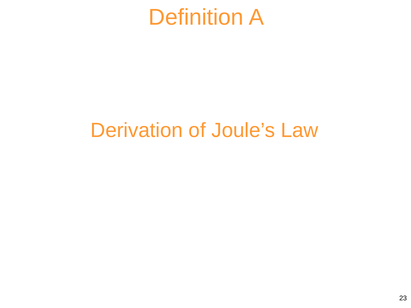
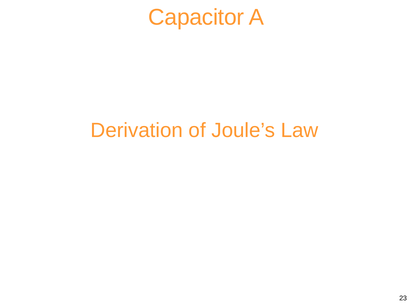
Definition: Definition -> Capacitor
